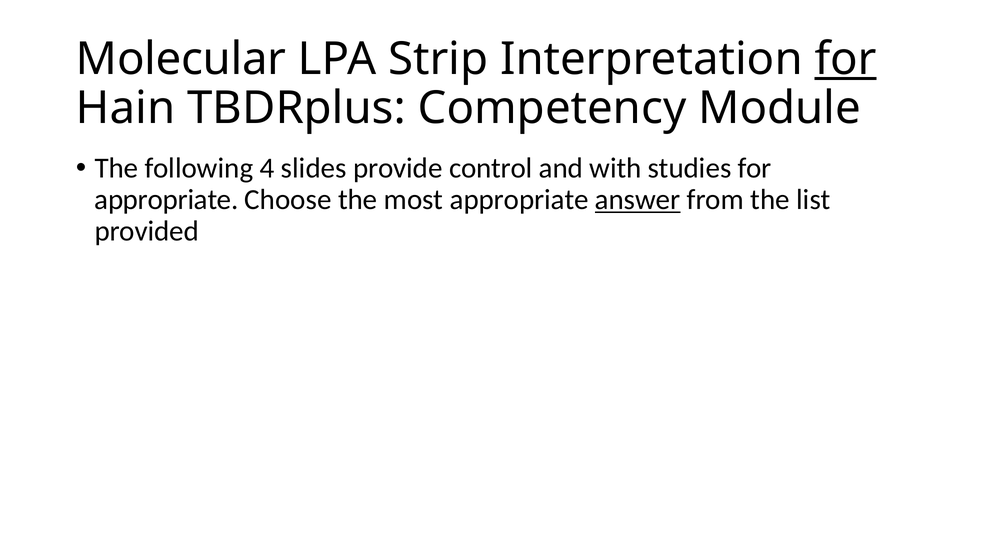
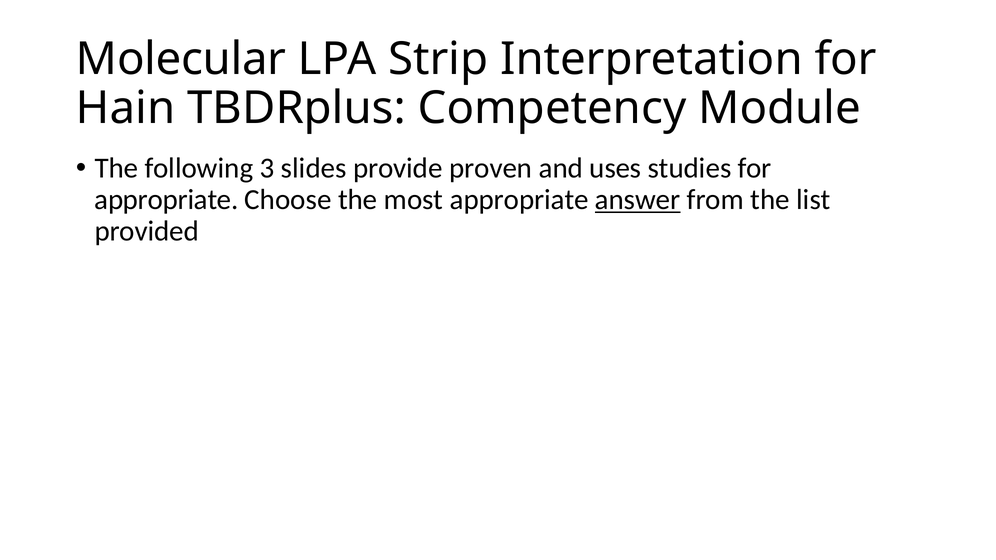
for at (846, 59) underline: present -> none
4: 4 -> 3
control: control -> proven
with: with -> uses
